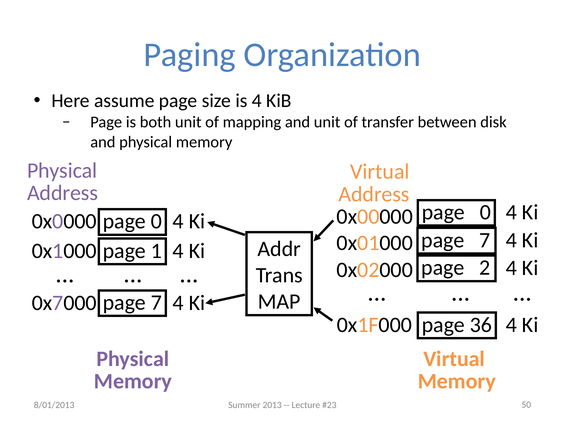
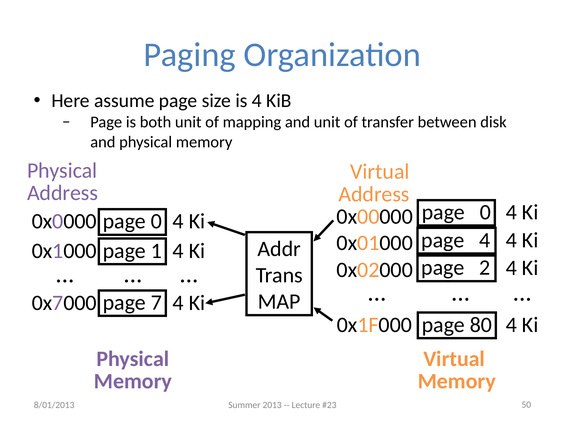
7 at (485, 240): 7 -> 4
36: 36 -> 80
